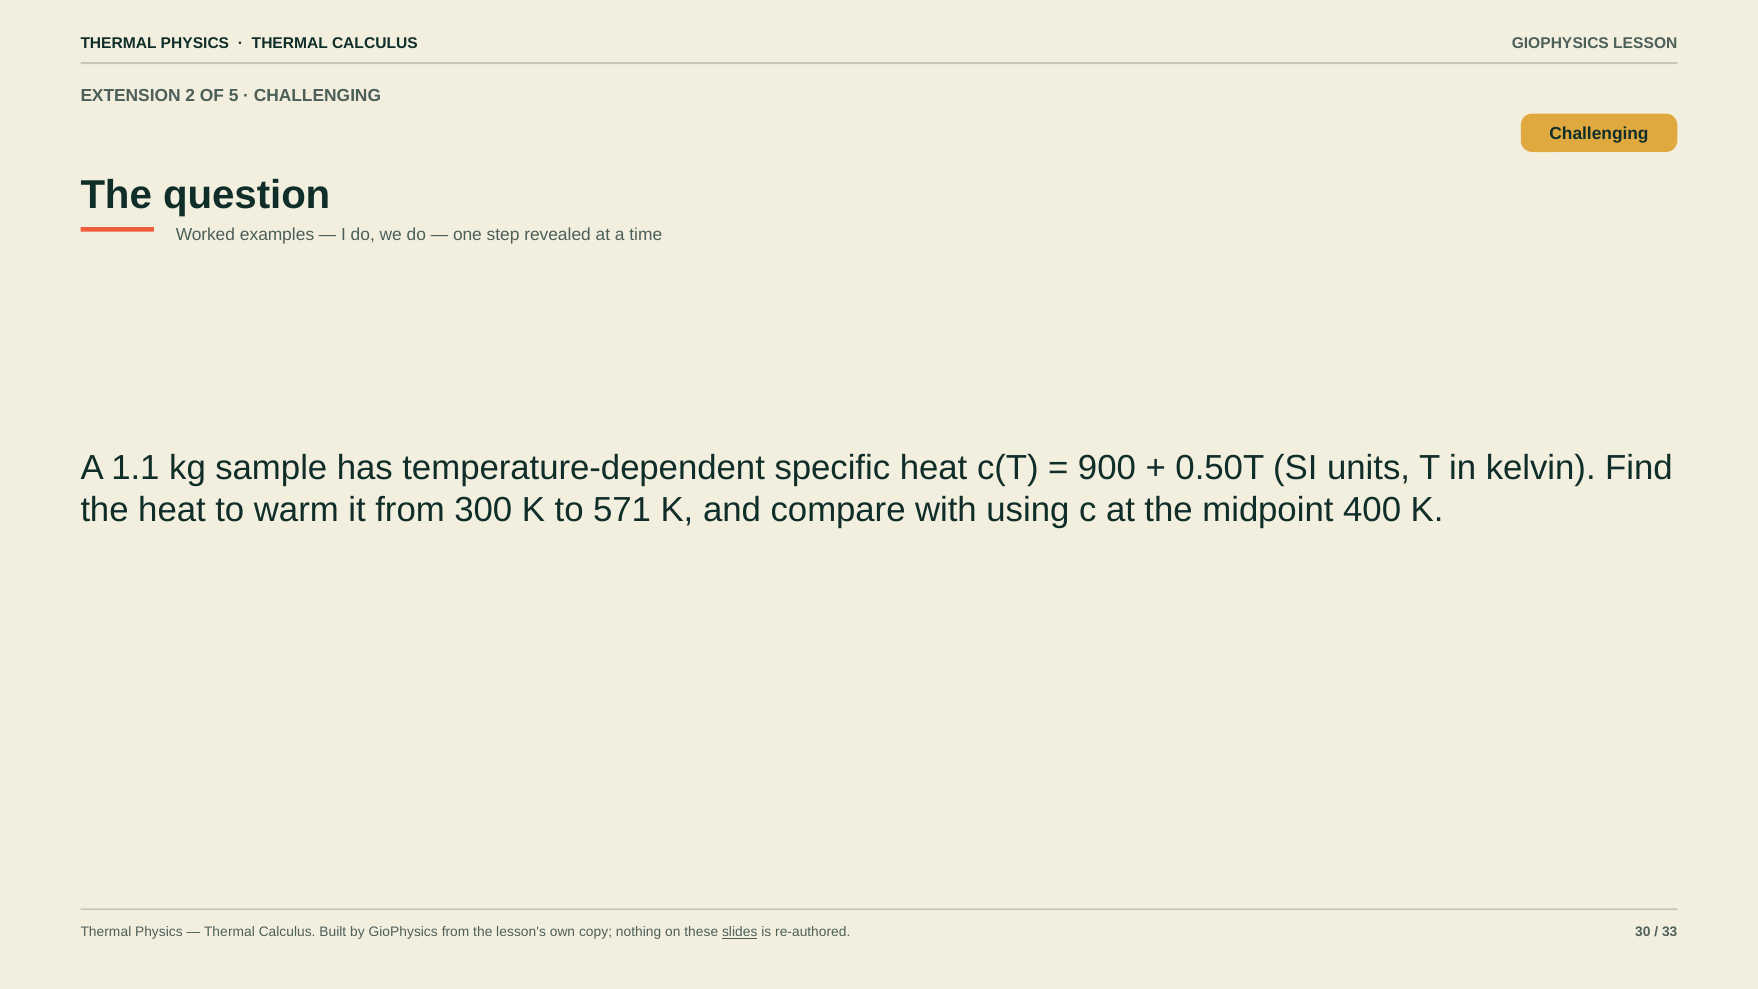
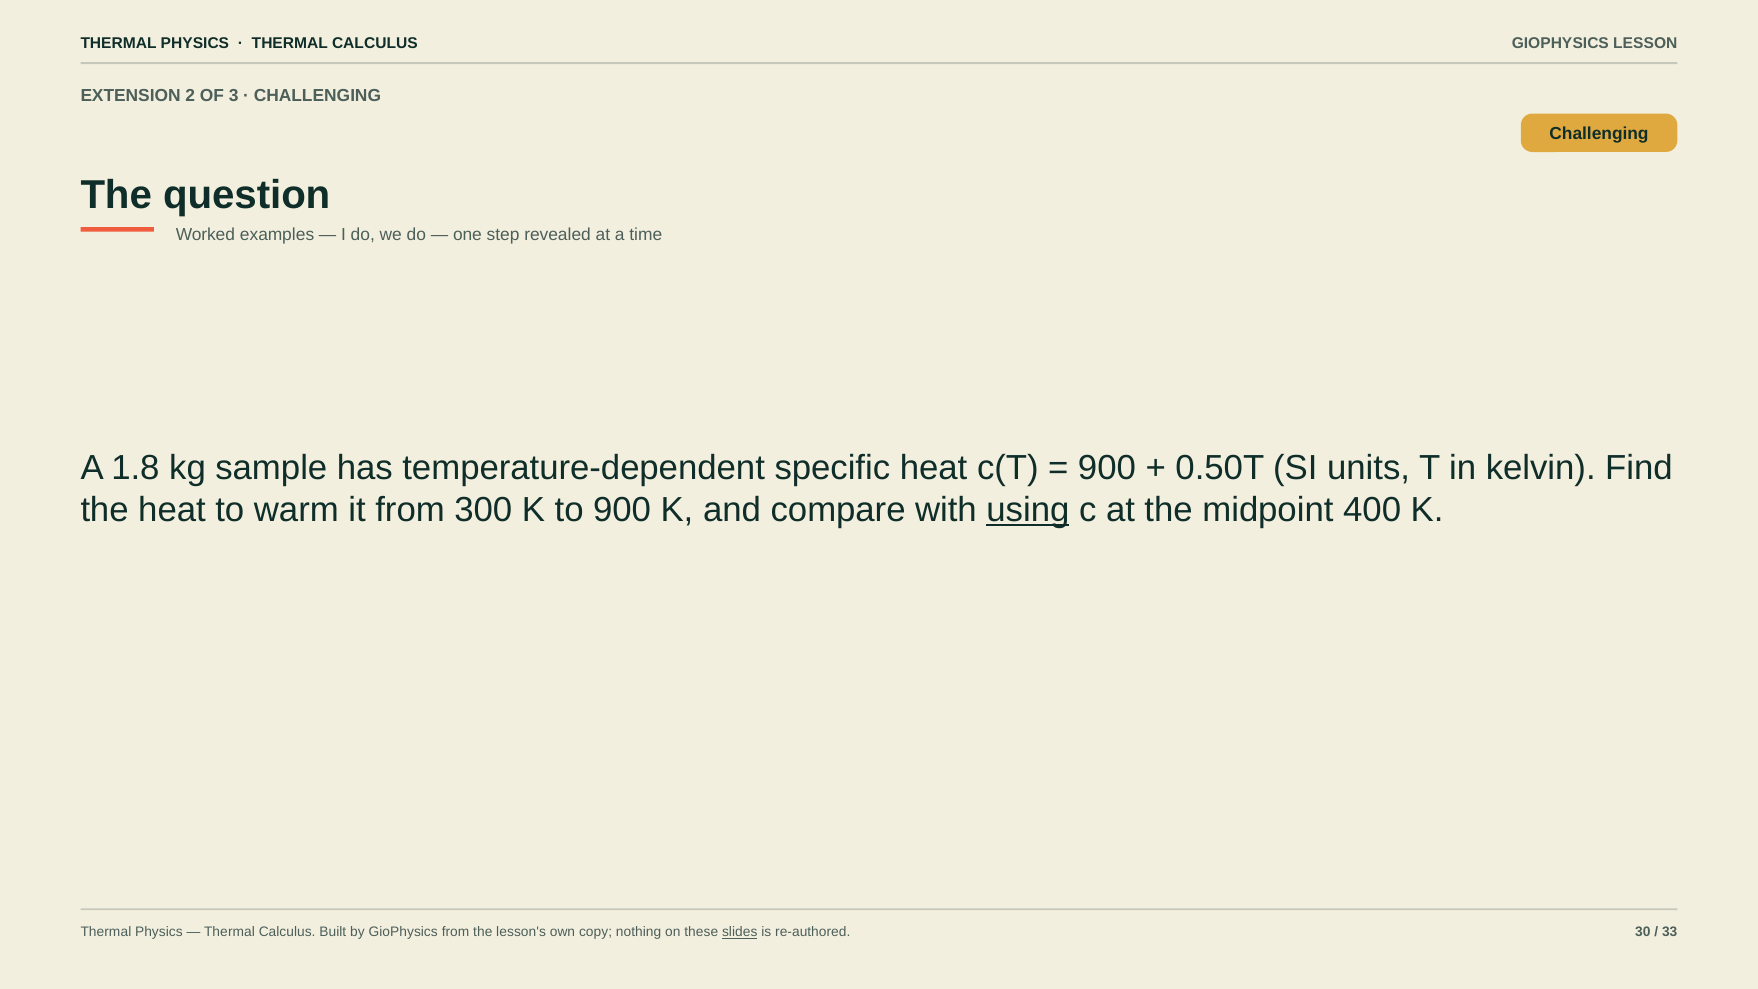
5: 5 -> 3
1.1: 1.1 -> 1.8
to 571: 571 -> 900
using underline: none -> present
